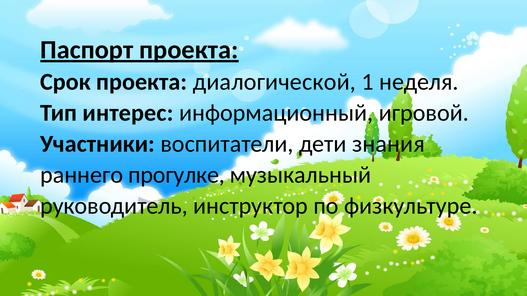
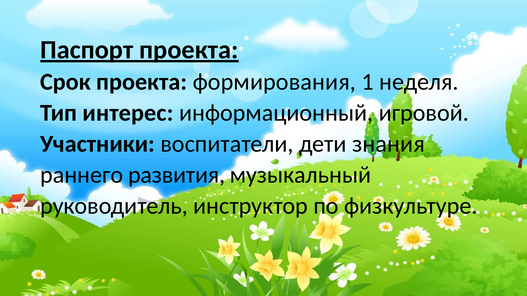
диалогической: диалогической -> формирования
прогулке: прогулке -> развития
